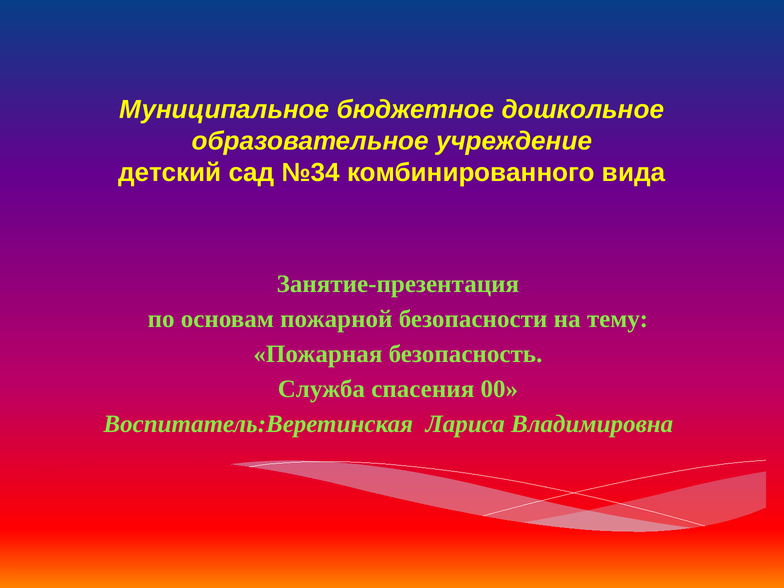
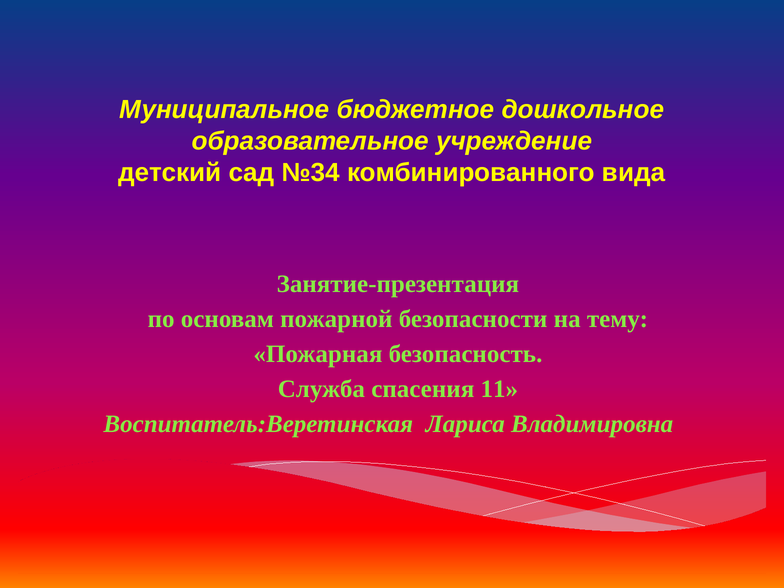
00: 00 -> 11
